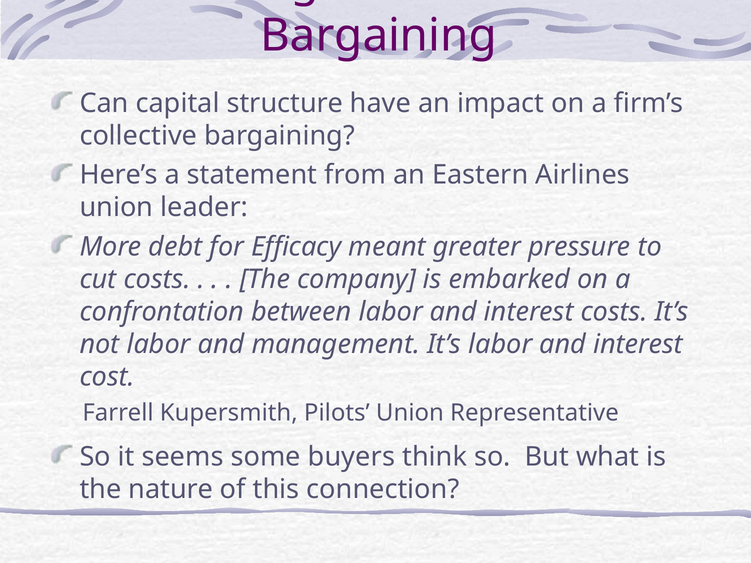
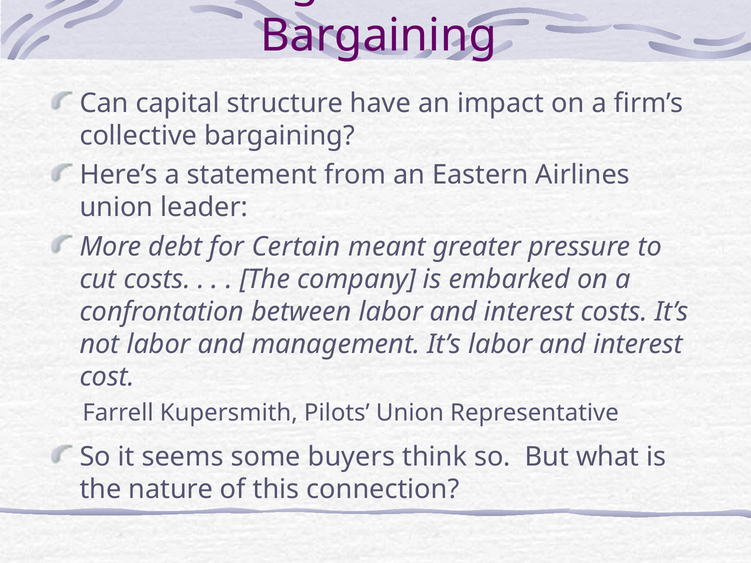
Efficacy: Efficacy -> Certain
